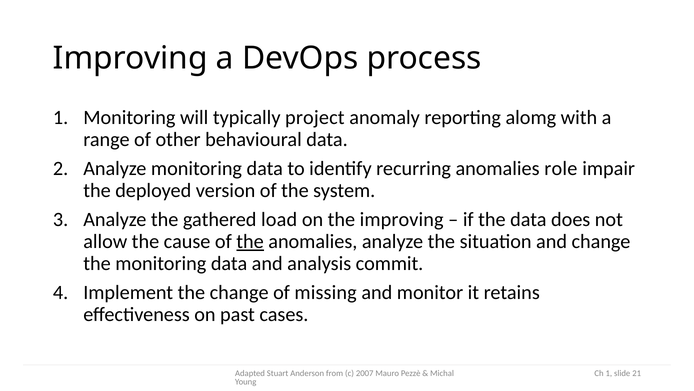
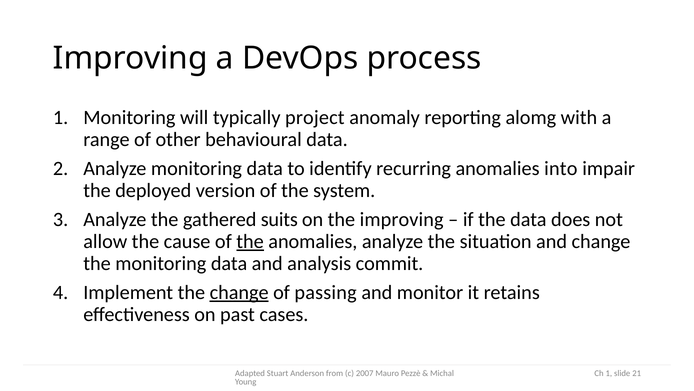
role: role -> into
load: load -> suits
change at (239, 292) underline: none -> present
missing: missing -> passing
